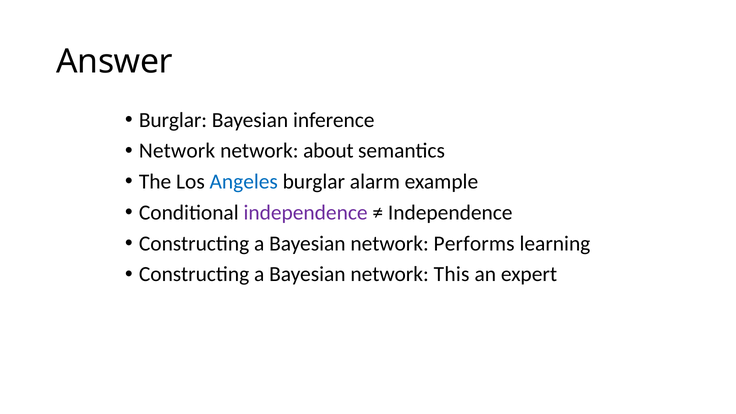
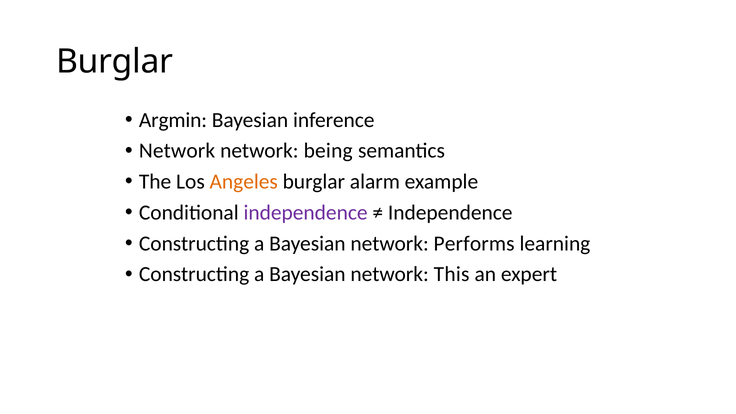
Answer at (115, 62): Answer -> Burglar
Burglar at (173, 120): Burglar -> Argmin
about: about -> being
Angeles colour: blue -> orange
